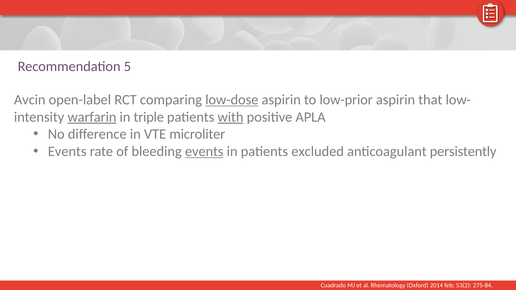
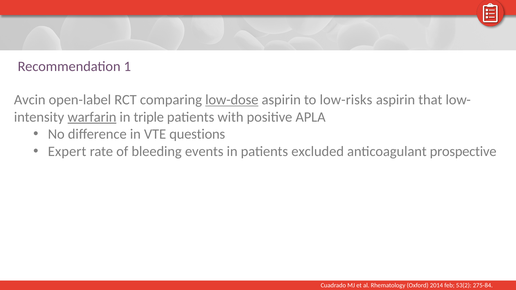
5: 5 -> 1
low-prior: low-prior -> low-risks
with underline: present -> none
microliter: microliter -> questions
Events at (67, 152): Events -> Expert
events at (204, 152) underline: present -> none
persistently: persistently -> prospective
